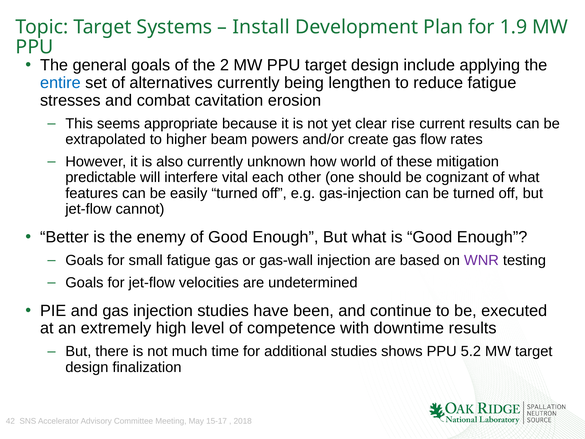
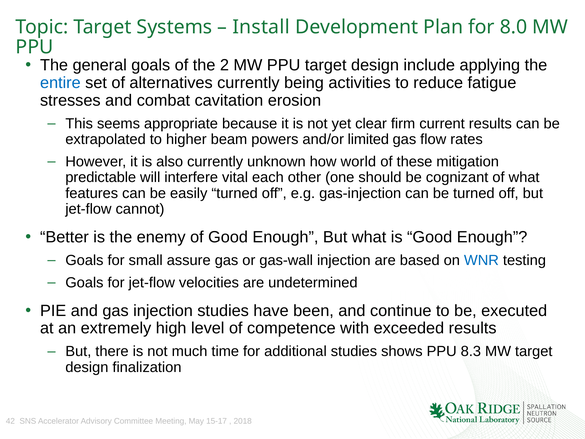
1.9: 1.9 -> 8.0
lengthen: lengthen -> activities
rise: rise -> firm
create: create -> limited
small fatigue: fatigue -> assure
WNR colour: purple -> blue
downtime: downtime -> exceeded
5.2: 5.2 -> 8.3
